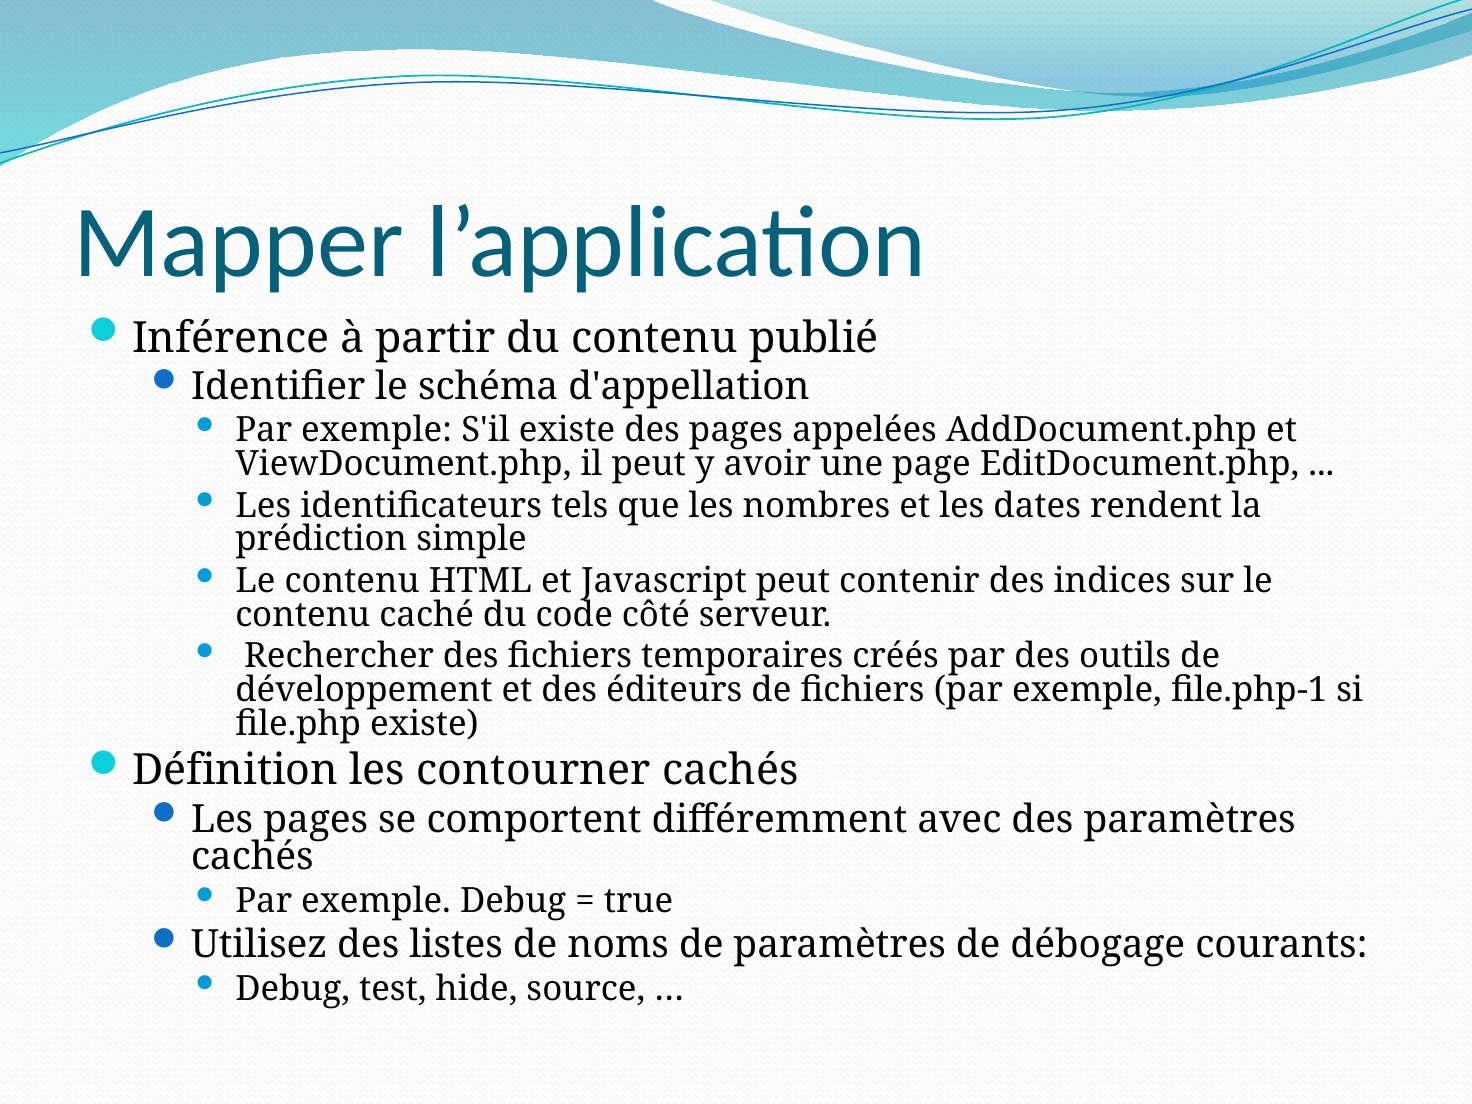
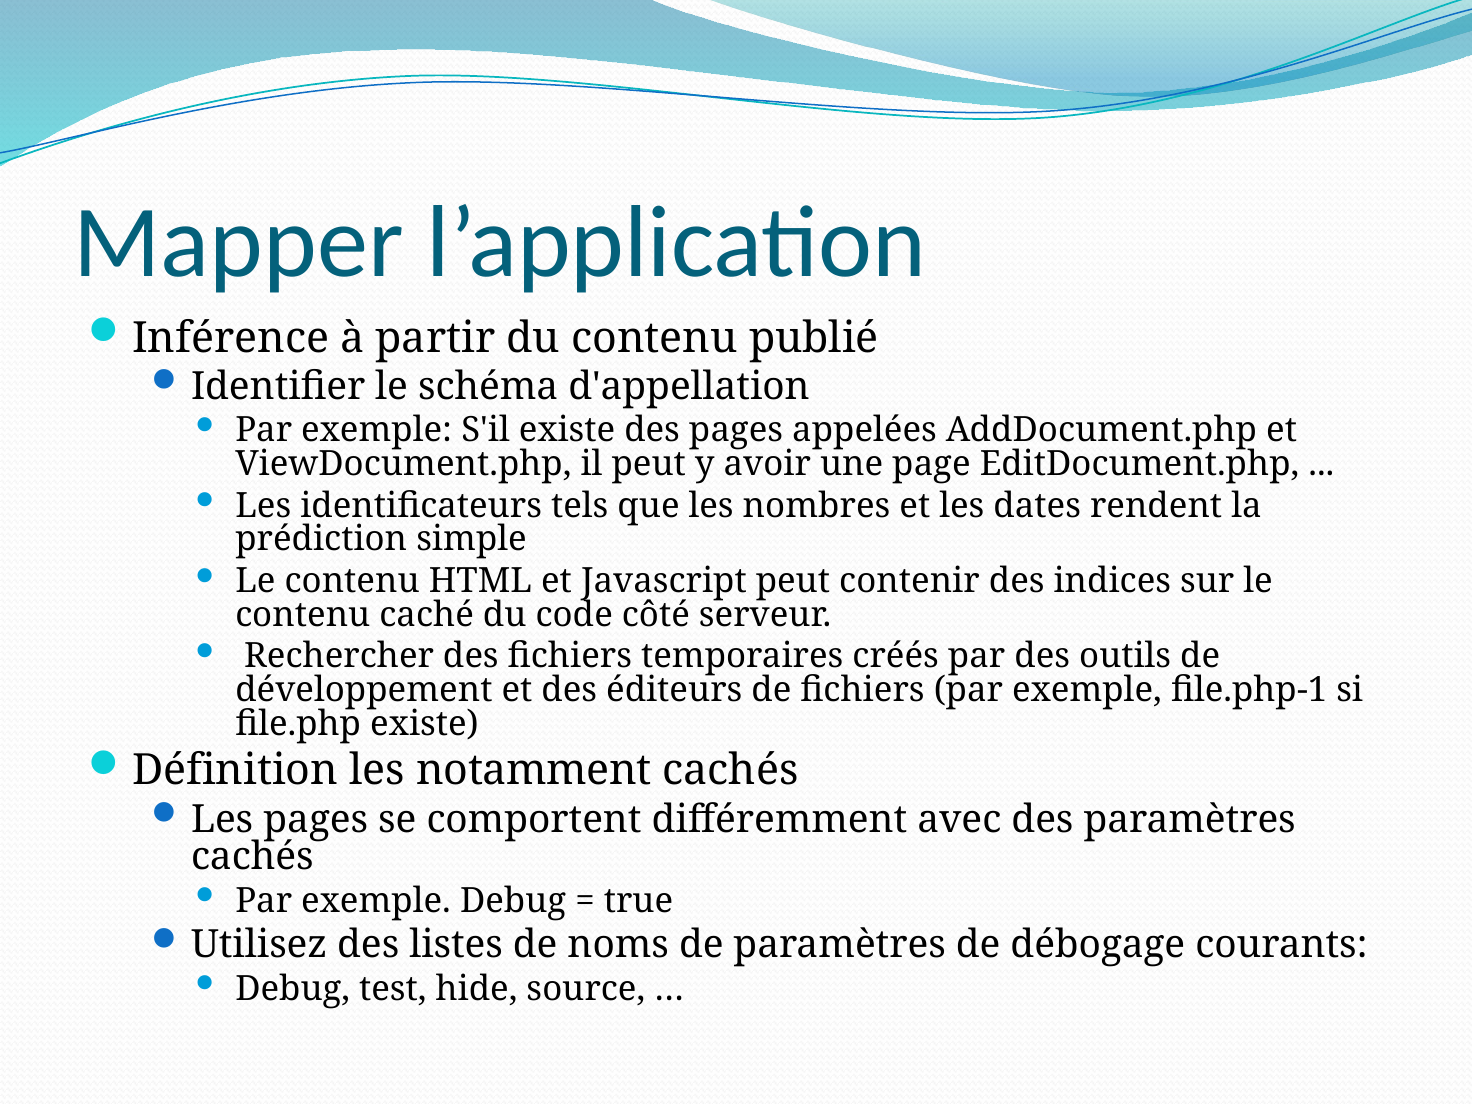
contourner: contourner -> notamment
